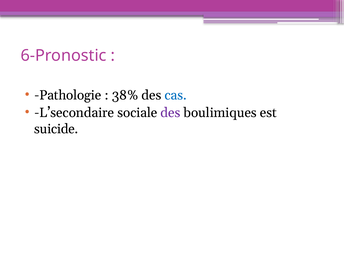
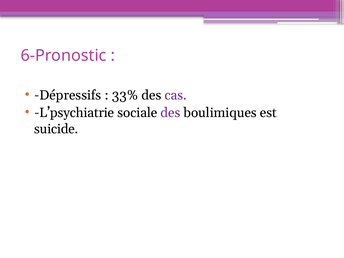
Pathologie: Pathologie -> Dépressifs
38%: 38% -> 33%
cas colour: blue -> purple
L’secondaire: L’secondaire -> L’psychiatrie
